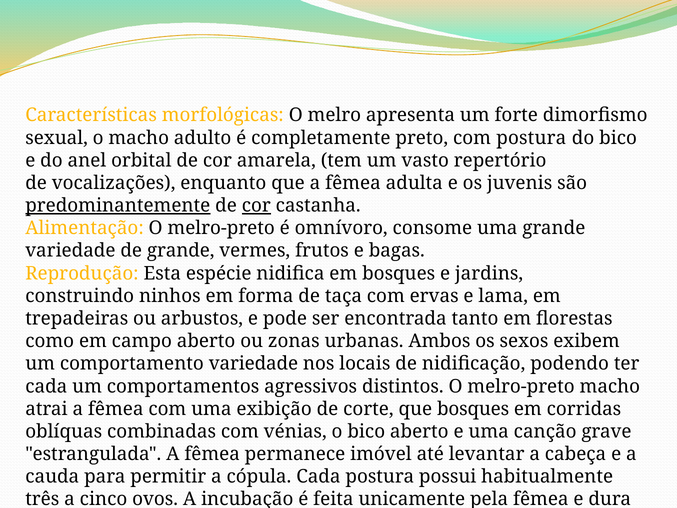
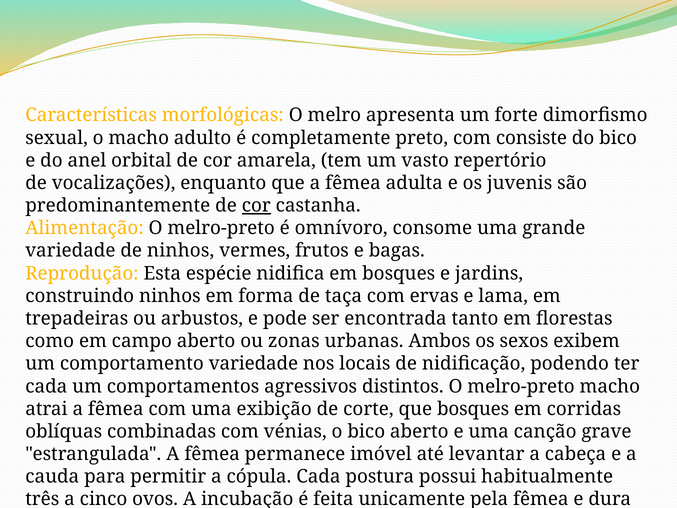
com postura: postura -> consiste
predominantemente underline: present -> none
de grande: grande -> ninhos
